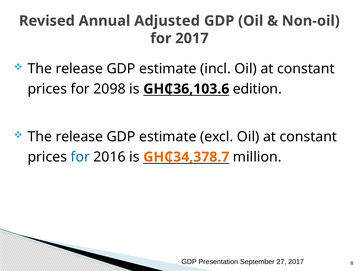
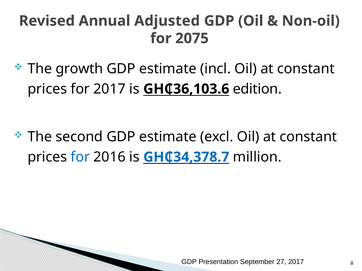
for 2017: 2017 -> 2075
release at (79, 69): release -> growth
for 2098: 2098 -> 2017
release at (79, 137): release -> second
GH₵34,378.7 colour: orange -> blue
